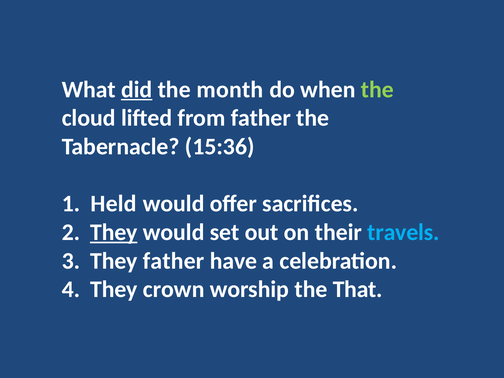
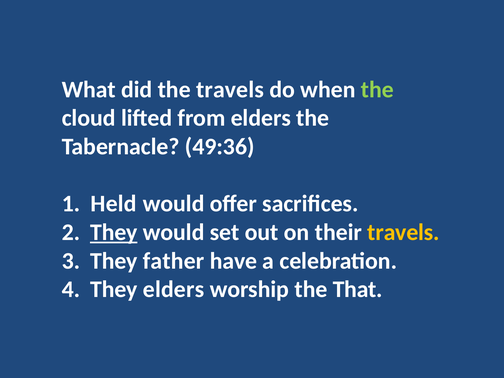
did underline: present -> none
the month: month -> travels
from father: father -> elders
15:36: 15:36 -> 49:36
travels at (403, 232) colour: light blue -> yellow
They crown: crown -> elders
